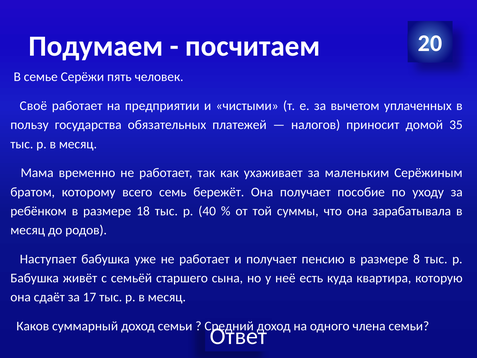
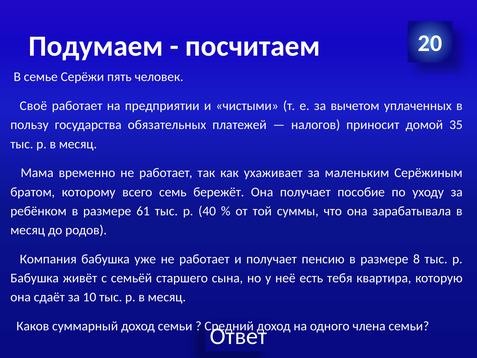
18: 18 -> 61
Наступает: Наступает -> Компания
куда: куда -> тебя
17: 17 -> 10
